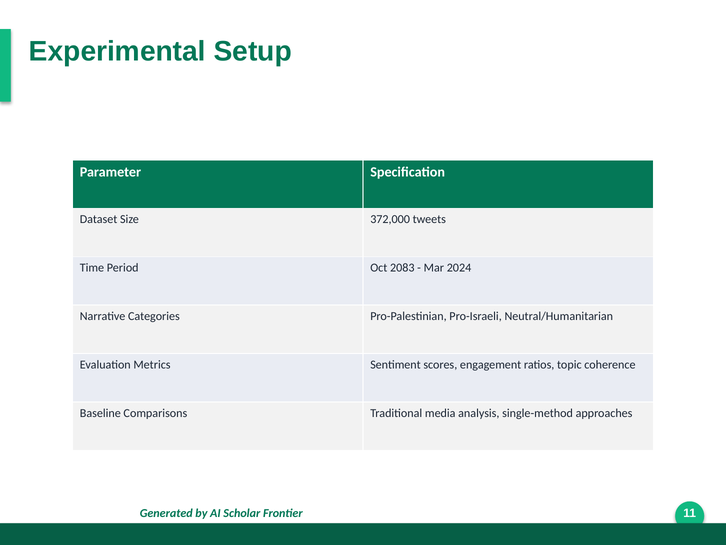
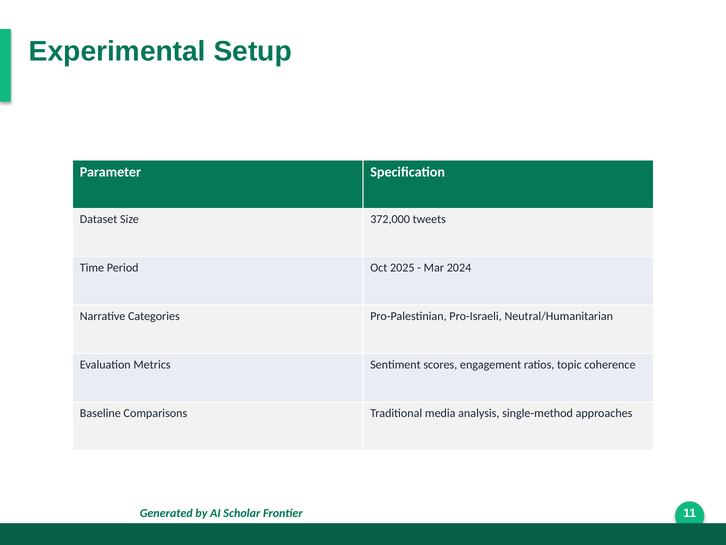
2083: 2083 -> 2025
